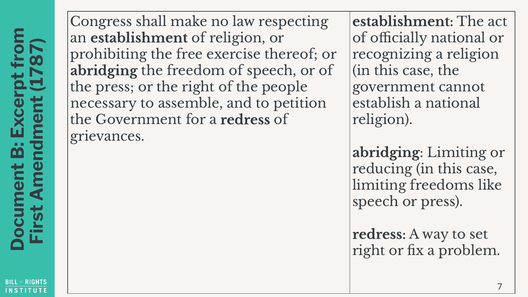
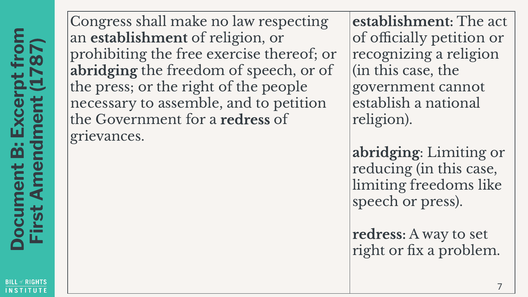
officially national: national -> petition
